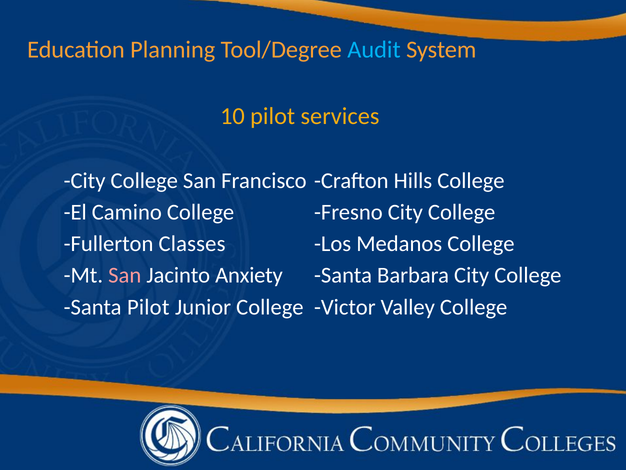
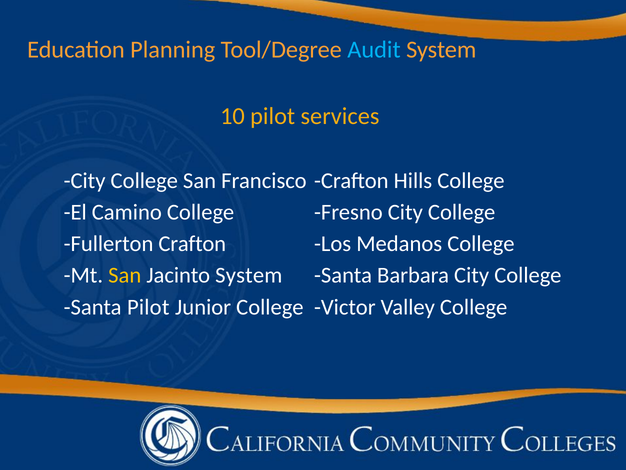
Fullerton Classes: Classes -> Crafton
San at (125, 275) colour: pink -> yellow
Jacinto Anxiety: Anxiety -> System
